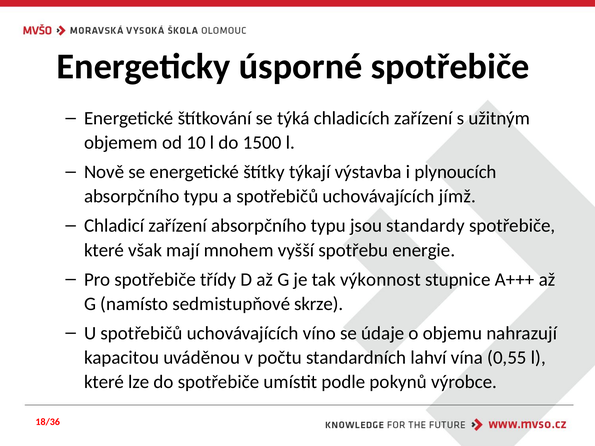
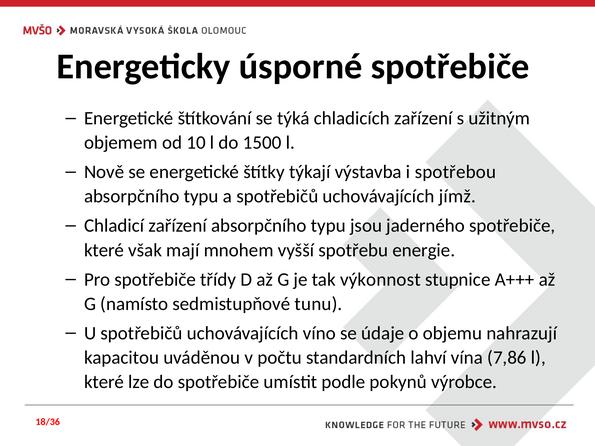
plynoucích: plynoucích -> spotřebou
standardy: standardy -> jaderného
skrze: skrze -> tunu
0,55: 0,55 -> 7,86
